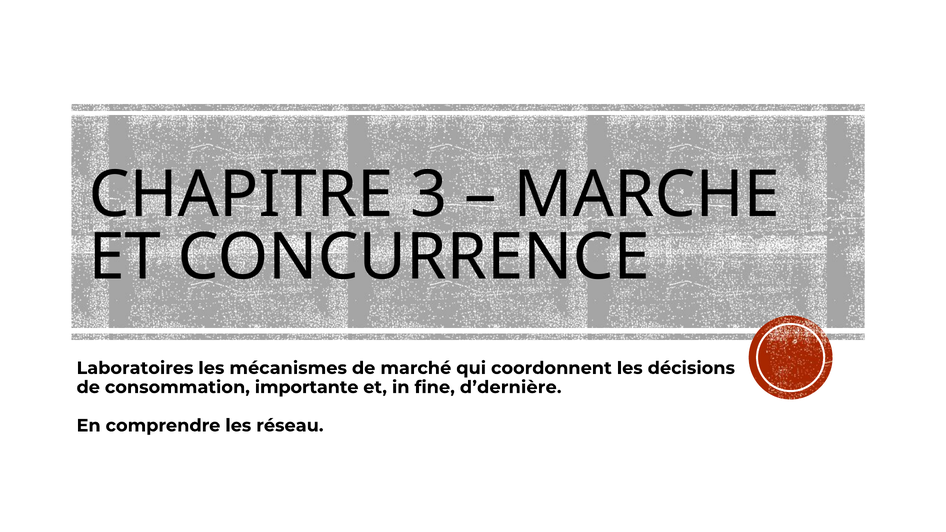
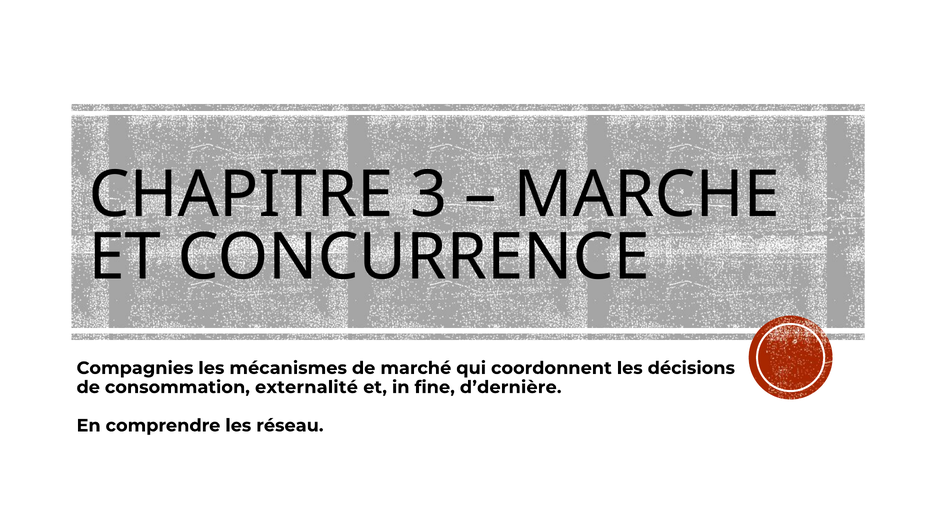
Laboratoires: Laboratoires -> Compagnies
importante: importante -> externalité
